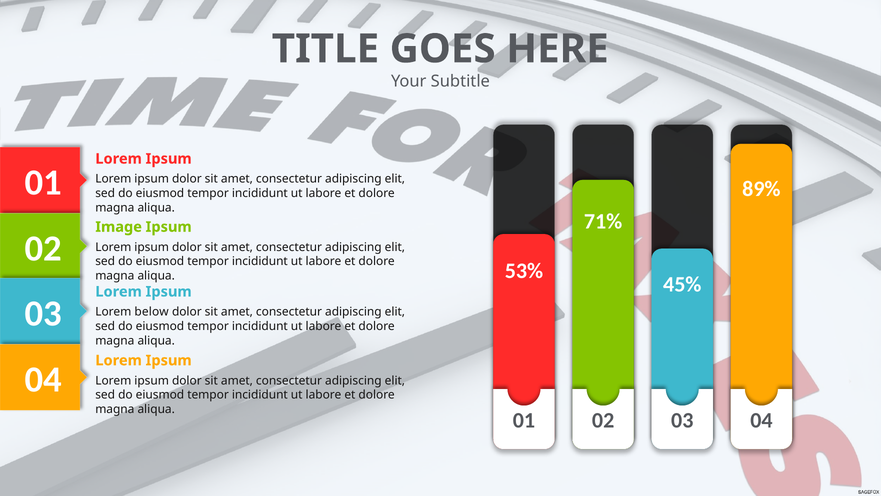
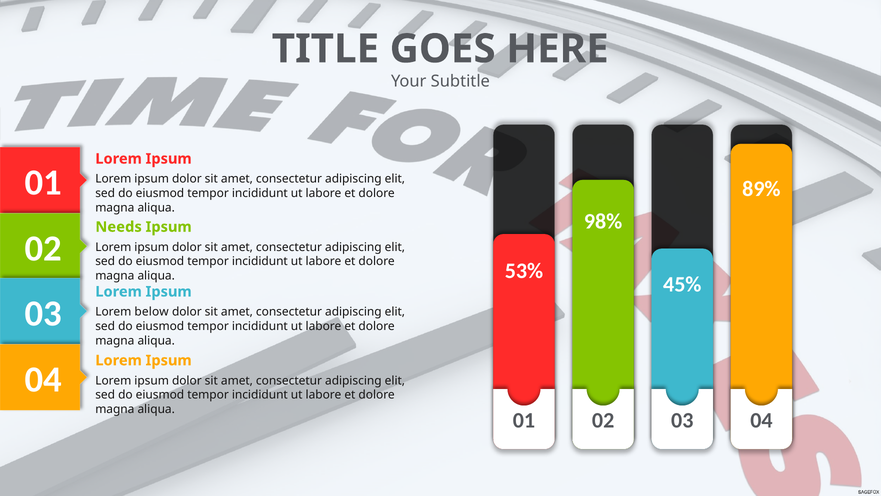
71%: 71% -> 98%
Image: Image -> Needs
